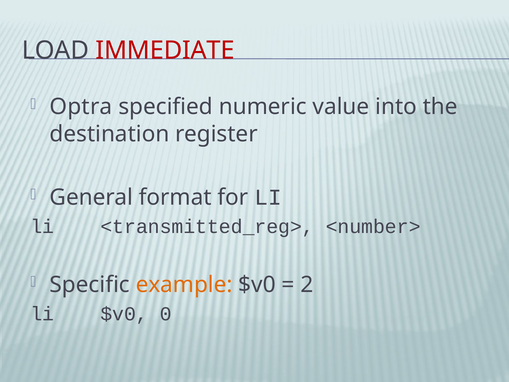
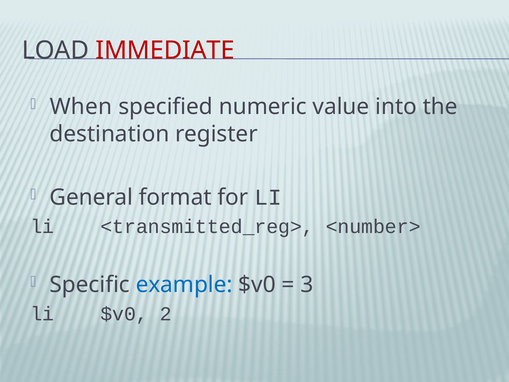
Optra: Optra -> When
example colour: orange -> blue
2: 2 -> 3
0: 0 -> 2
